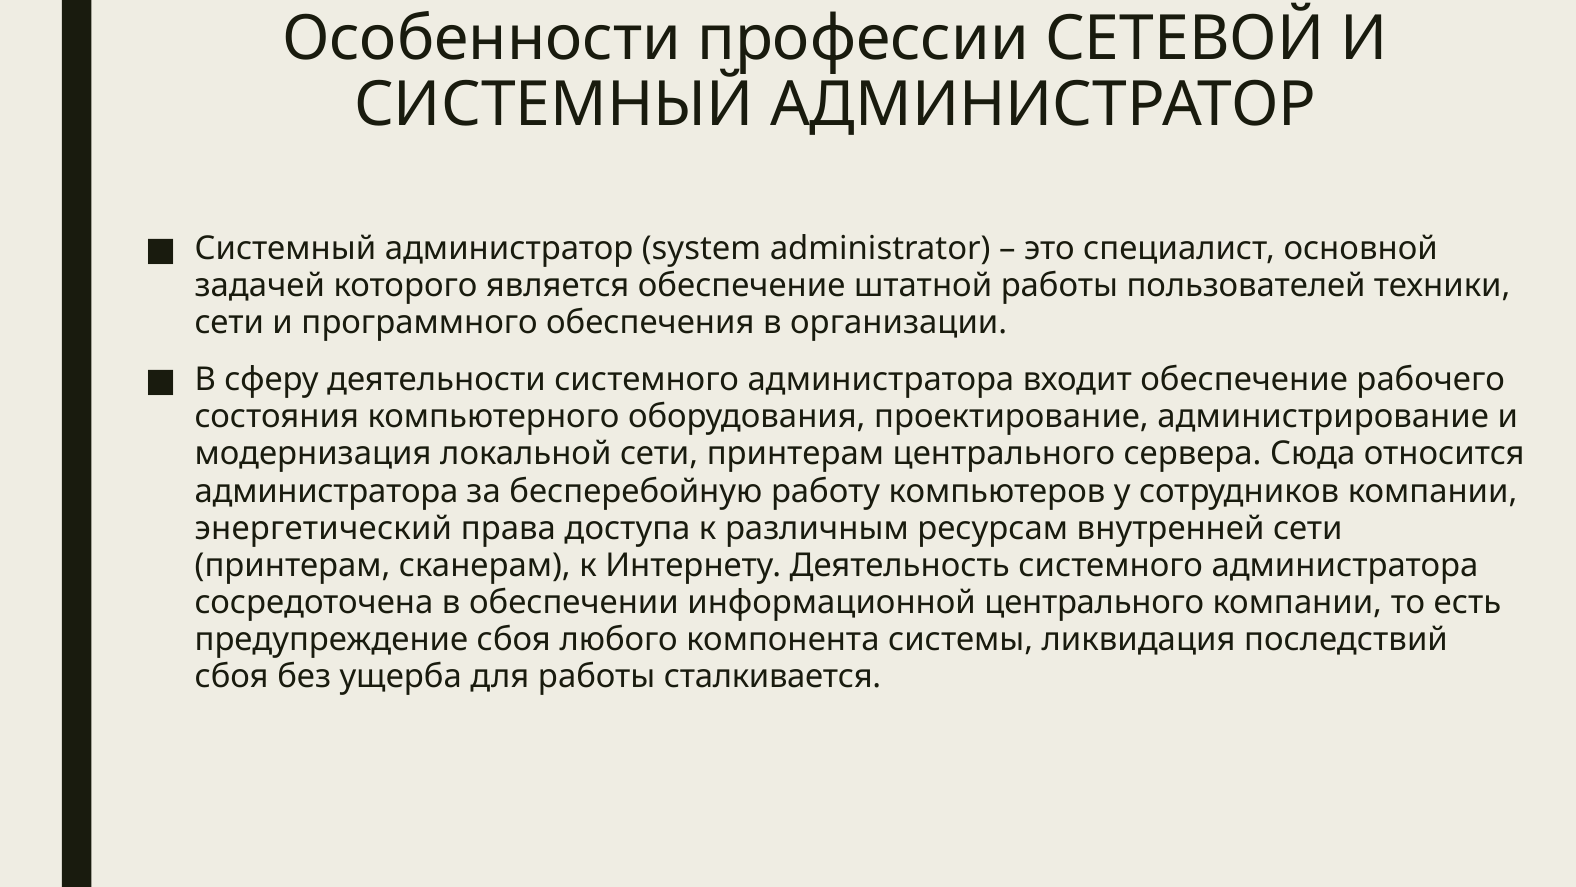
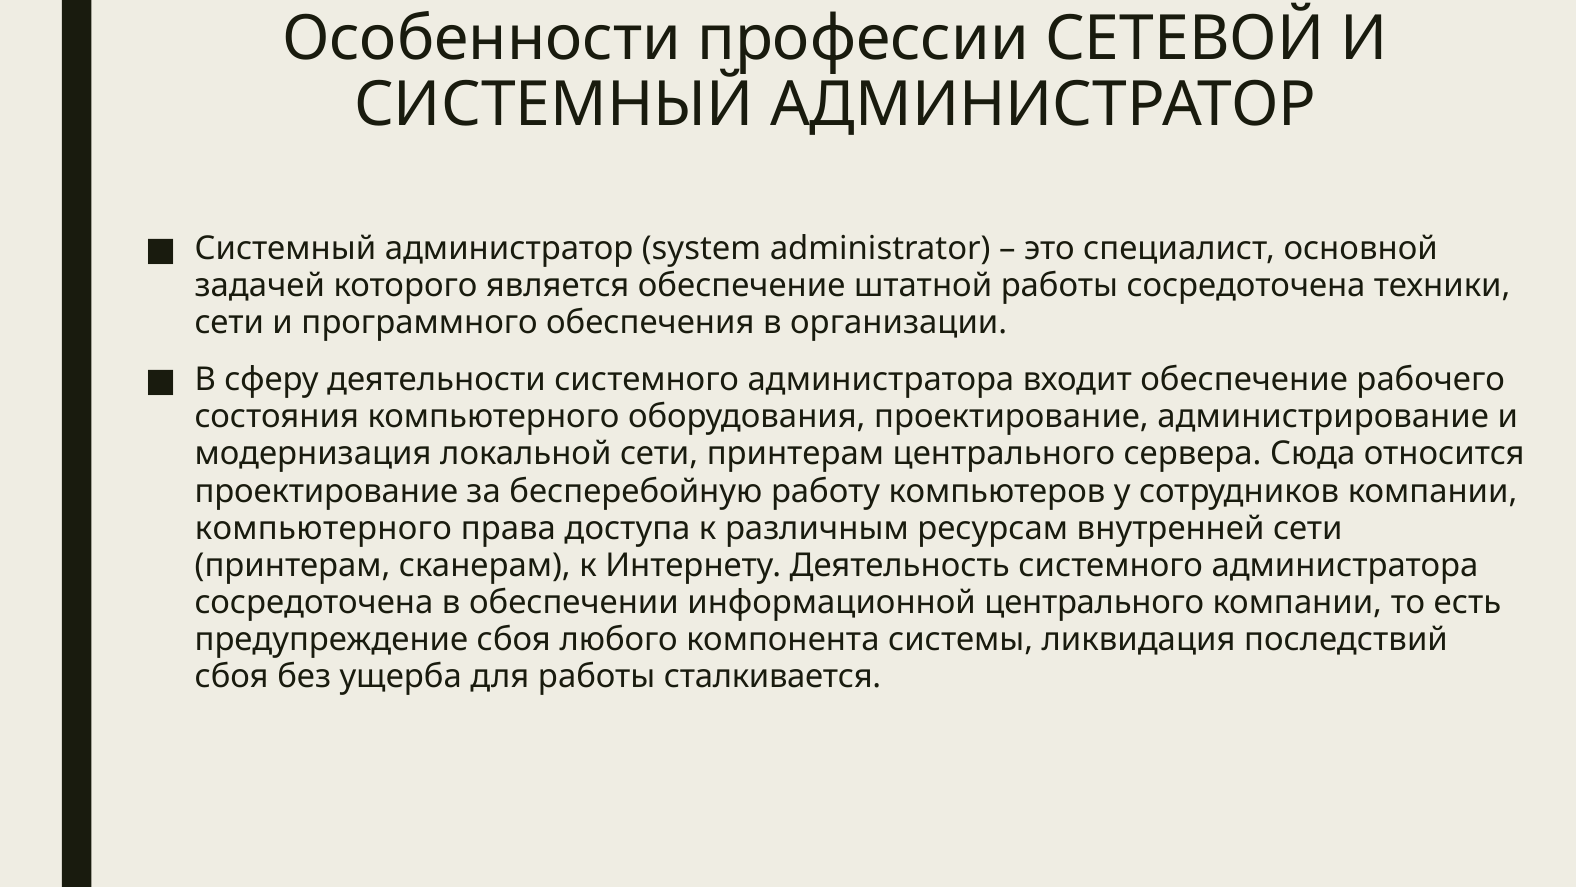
работы пользователей: пользователей -> сосредоточена
администратора at (326, 491): администратора -> проектирование
энергетический at (323, 528): энергетический -> компьютерного
